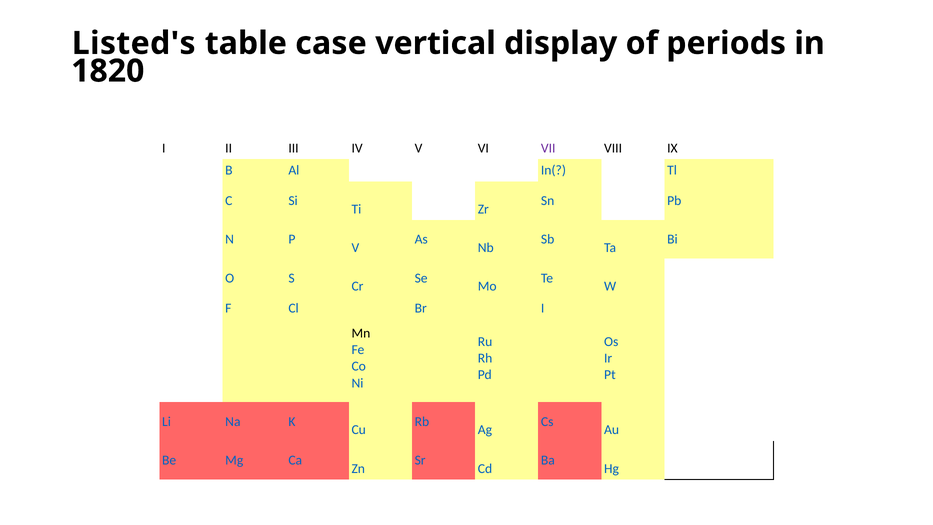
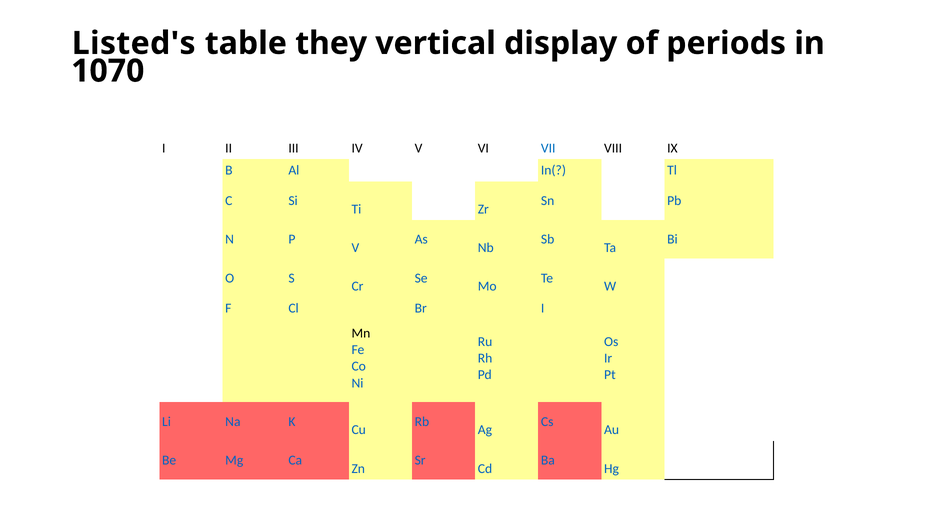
case: case -> they
1820: 1820 -> 1070
VII colour: purple -> blue
